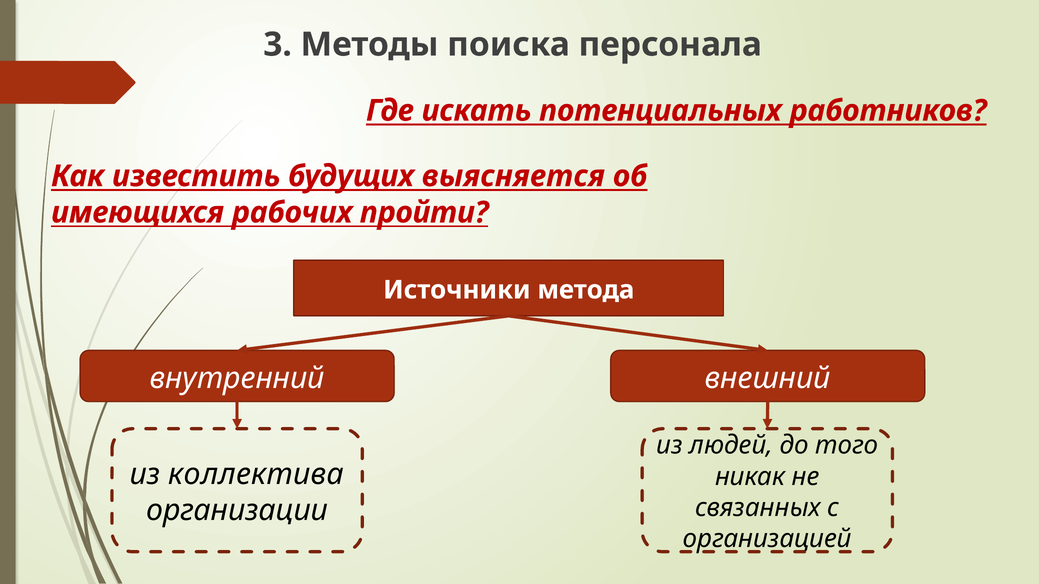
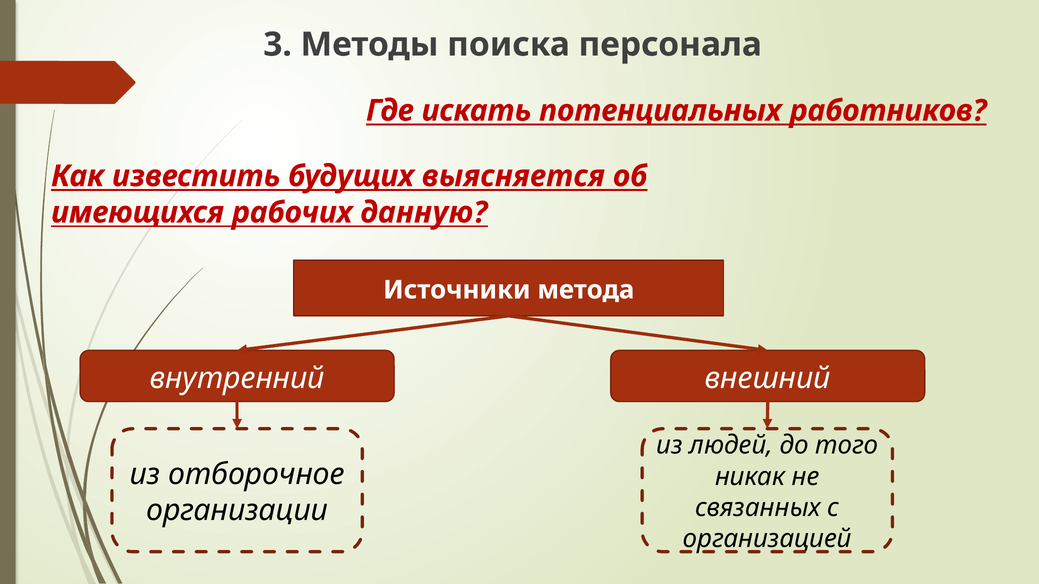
пройти: пройти -> данную
коллектива: коллектива -> отборочное
